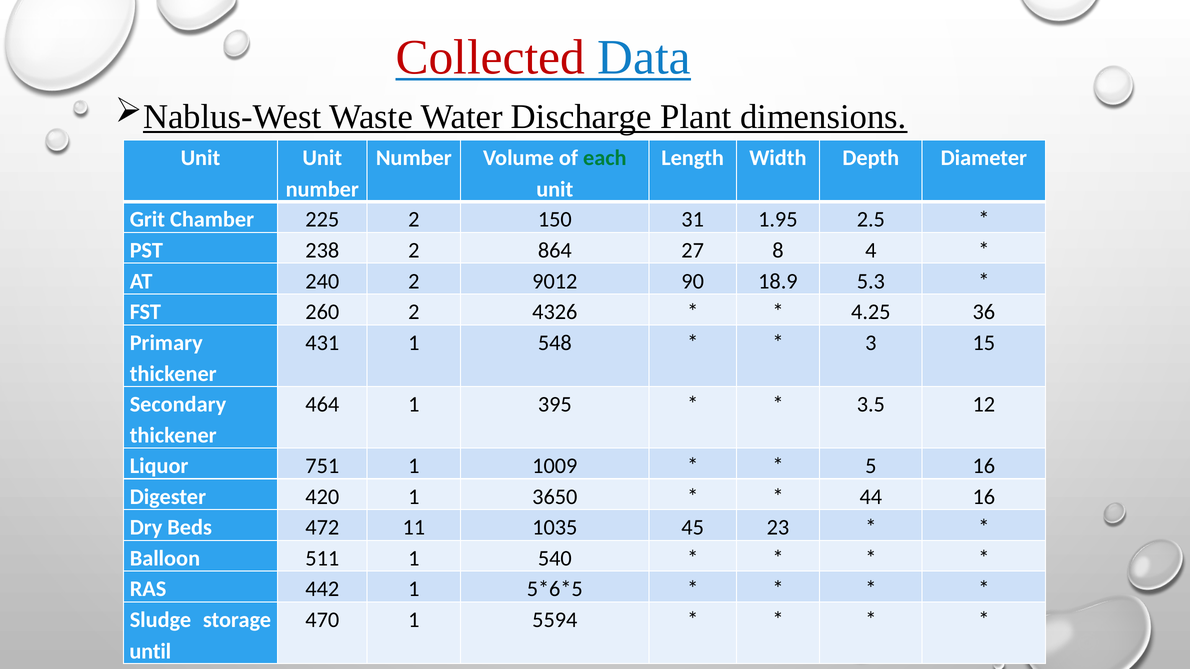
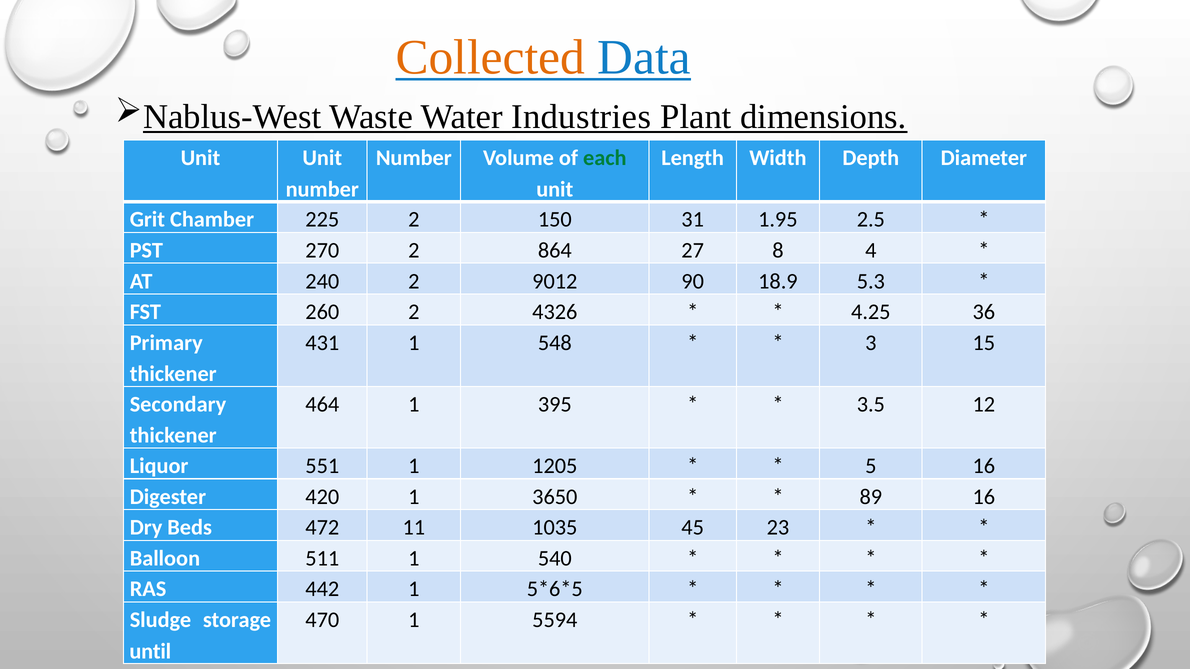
Collected colour: red -> orange
Discharge: Discharge -> Industries
238: 238 -> 270
751: 751 -> 551
1009: 1009 -> 1205
44: 44 -> 89
